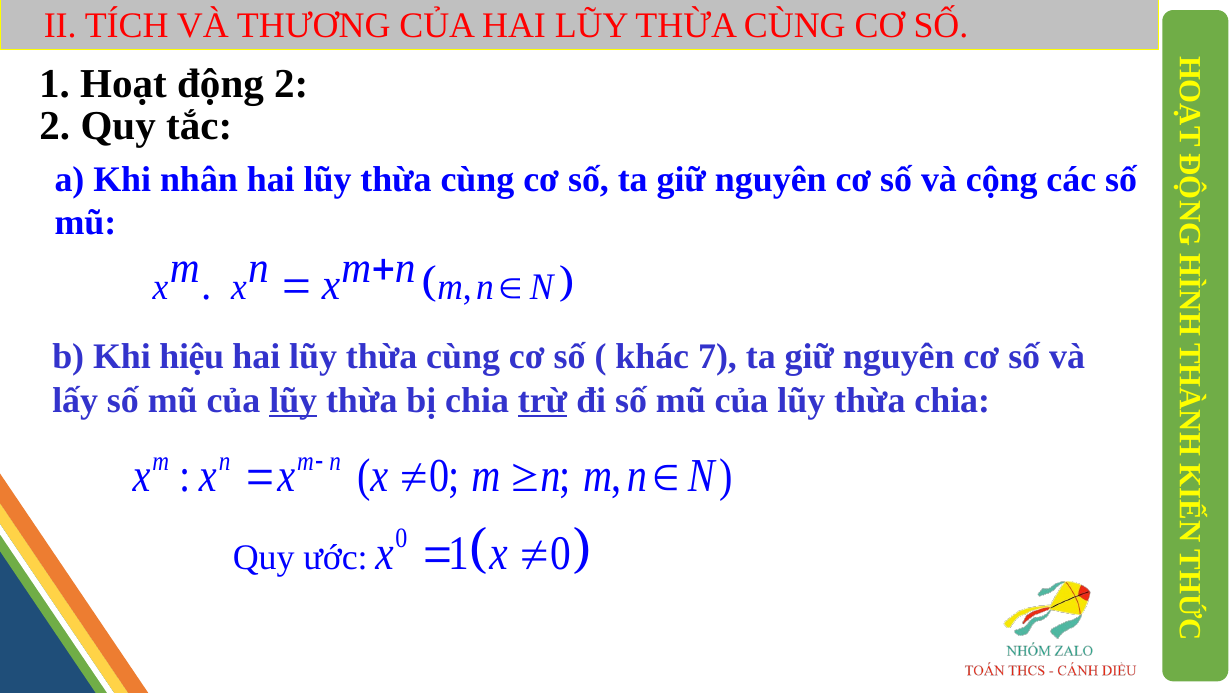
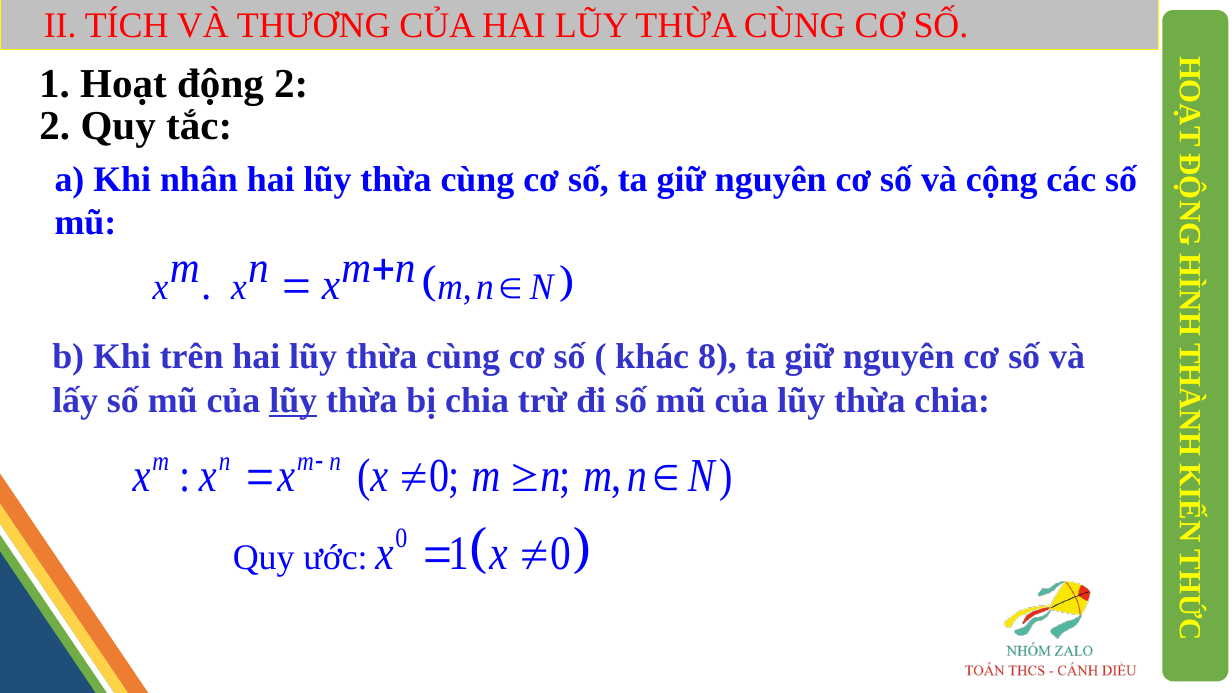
hiệu: hiệu -> trên
7: 7 -> 8
trừ underline: present -> none
